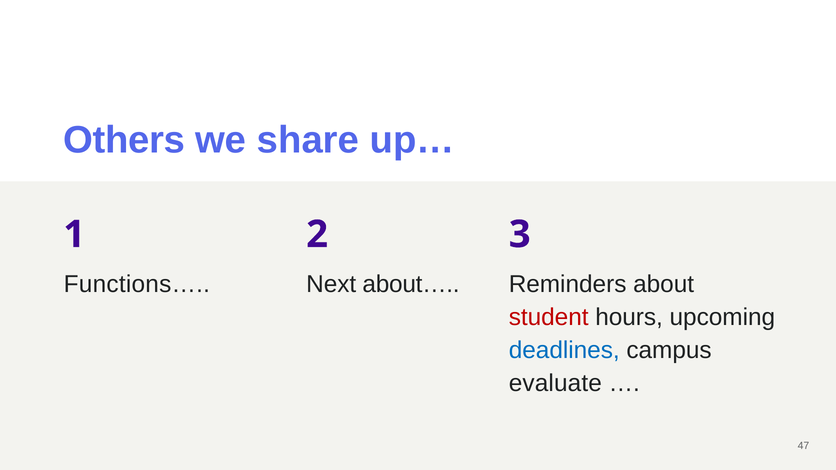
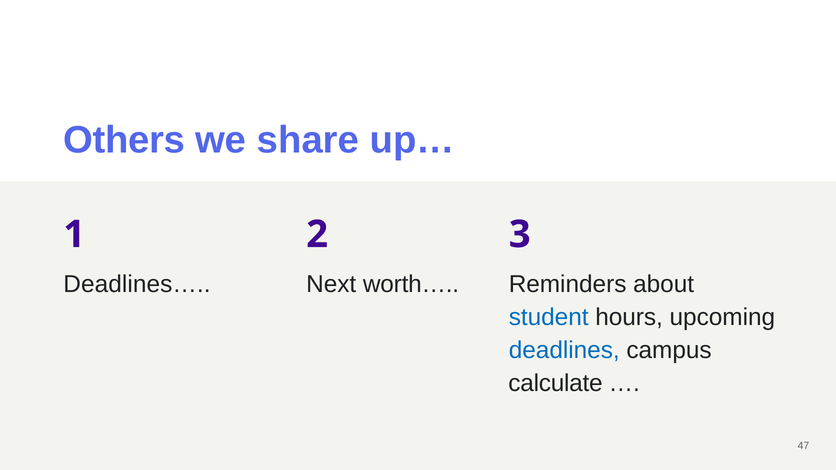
Functions…: Functions… -> Deadlines…
about…: about… -> worth…
student colour: red -> blue
evaluate: evaluate -> calculate
